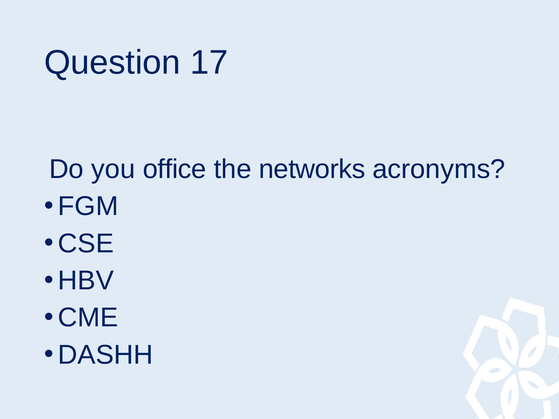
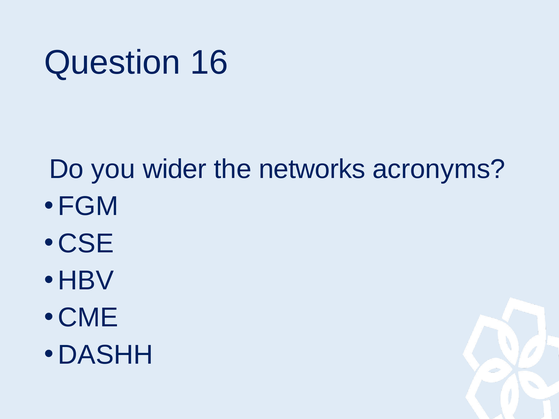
17: 17 -> 16
office: office -> wider
